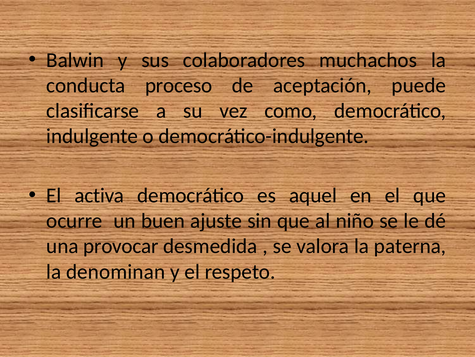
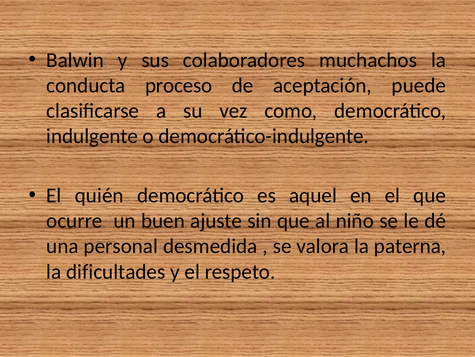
activa: activa -> quién
provocar: provocar -> personal
denominan: denominan -> dificultades
